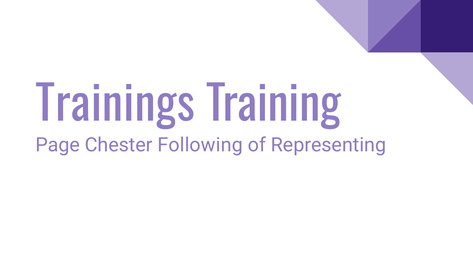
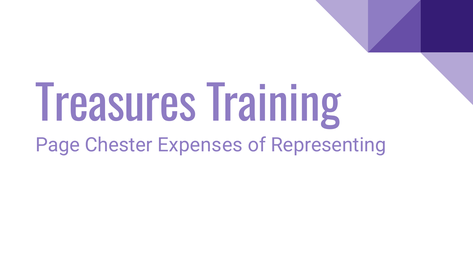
Trainings: Trainings -> Treasures
Following: Following -> Expenses
